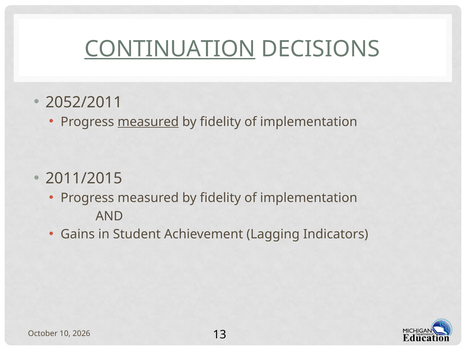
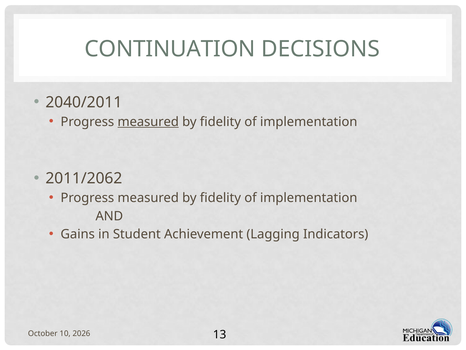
CONTINUATION underline: present -> none
2052/2011: 2052/2011 -> 2040/2011
2011/2015: 2011/2015 -> 2011/2062
